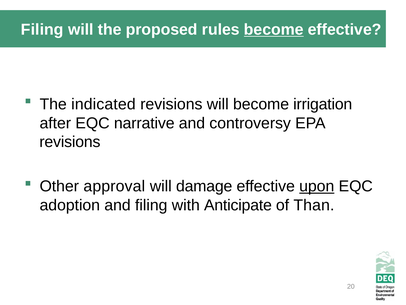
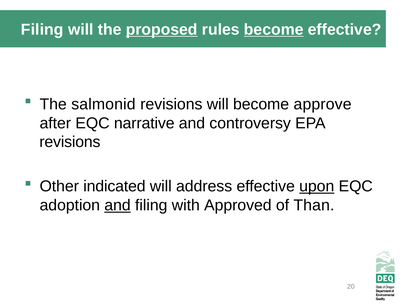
proposed underline: none -> present
indicated: indicated -> salmonid
irrigation: irrigation -> approve
approval: approval -> indicated
damage: damage -> address
and at (118, 205) underline: none -> present
Anticipate: Anticipate -> Approved
